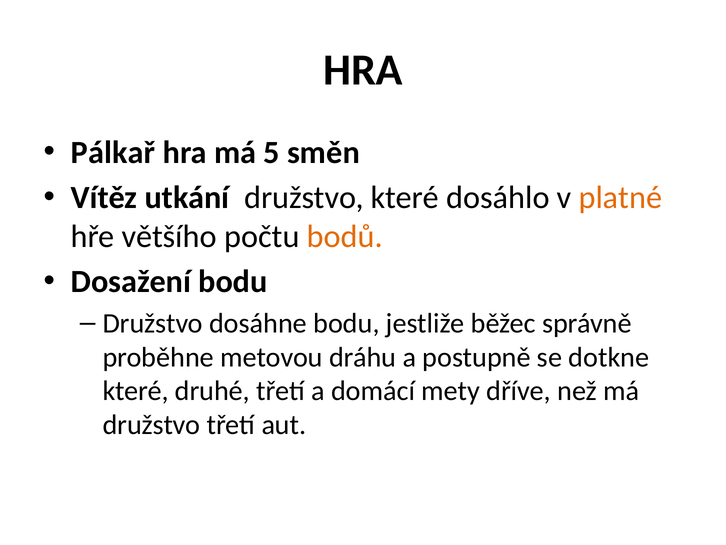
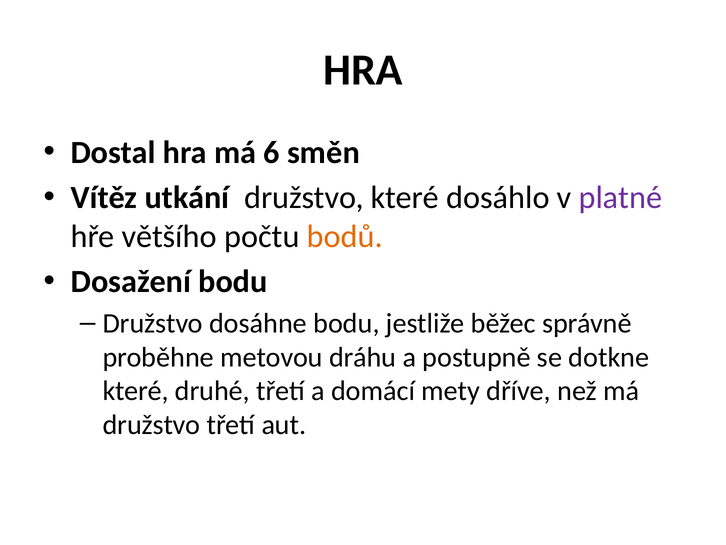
Pálkař: Pálkař -> Dostal
5: 5 -> 6
platné colour: orange -> purple
